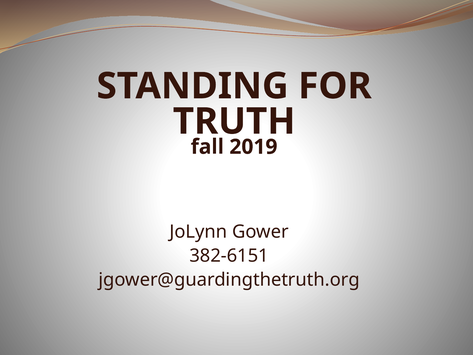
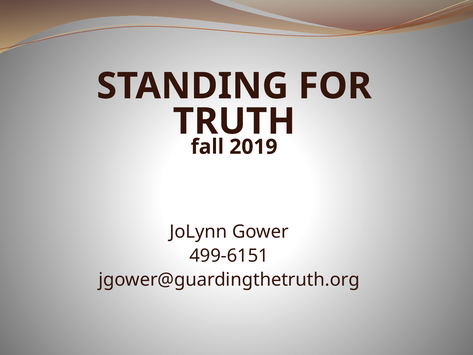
382-6151: 382-6151 -> 499-6151
